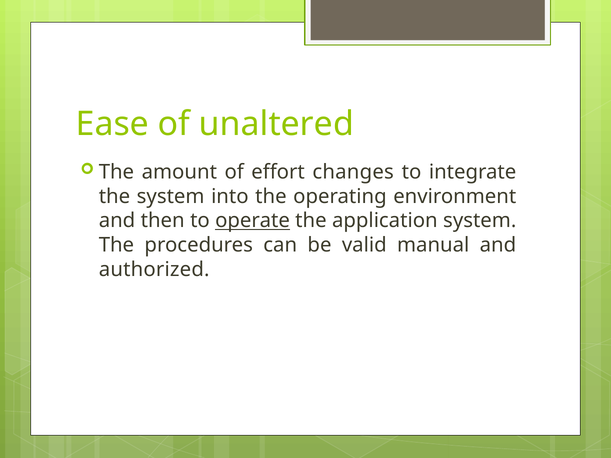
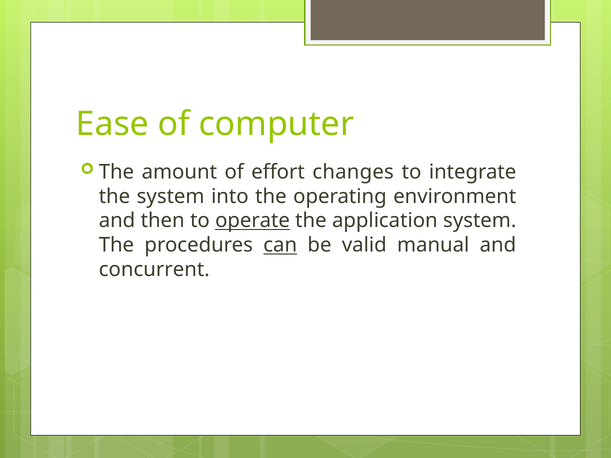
unaltered: unaltered -> computer
can underline: none -> present
authorized: authorized -> concurrent
